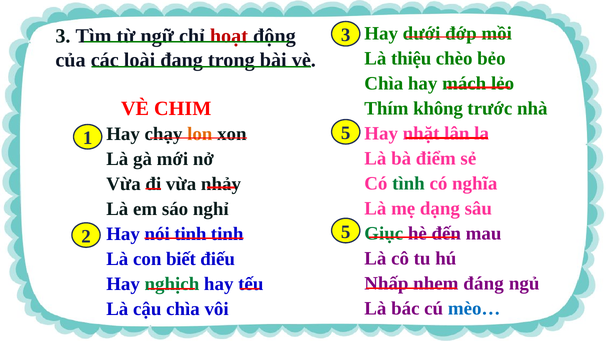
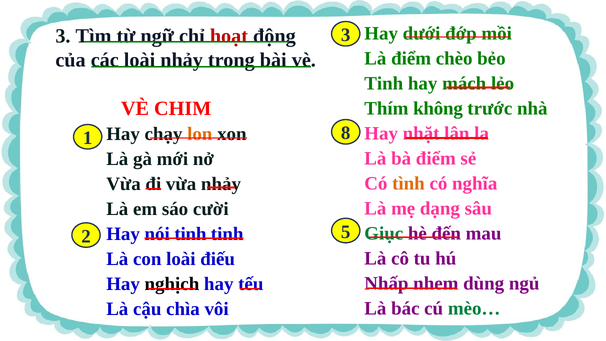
Là thiệu: thiệu -> điểm
loài đang: đang -> nhảy
Chìa at (384, 83): Chìa -> Tinh
1 5: 5 -> 8
tình colour: green -> orange
nghỉ: nghỉ -> cười
con biết: biết -> loài
đáng: đáng -> dùng
nghịch colour: green -> black
mèo… colour: blue -> green
